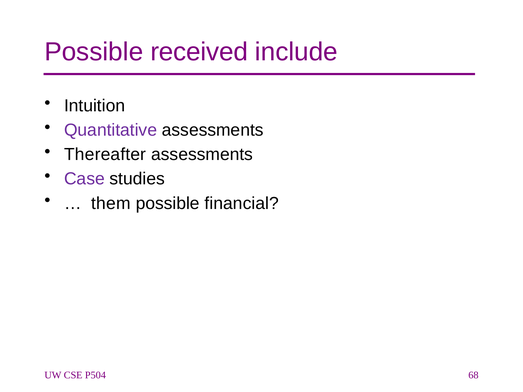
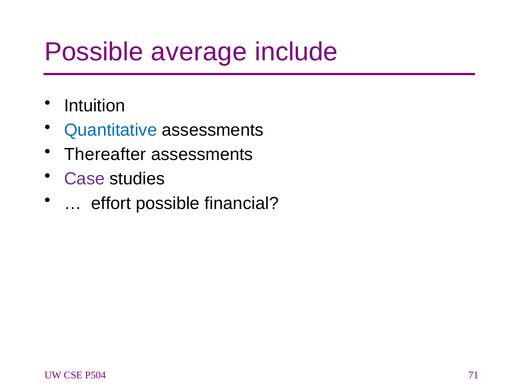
received: received -> average
Quantitative colour: purple -> blue
them: them -> effort
68: 68 -> 71
